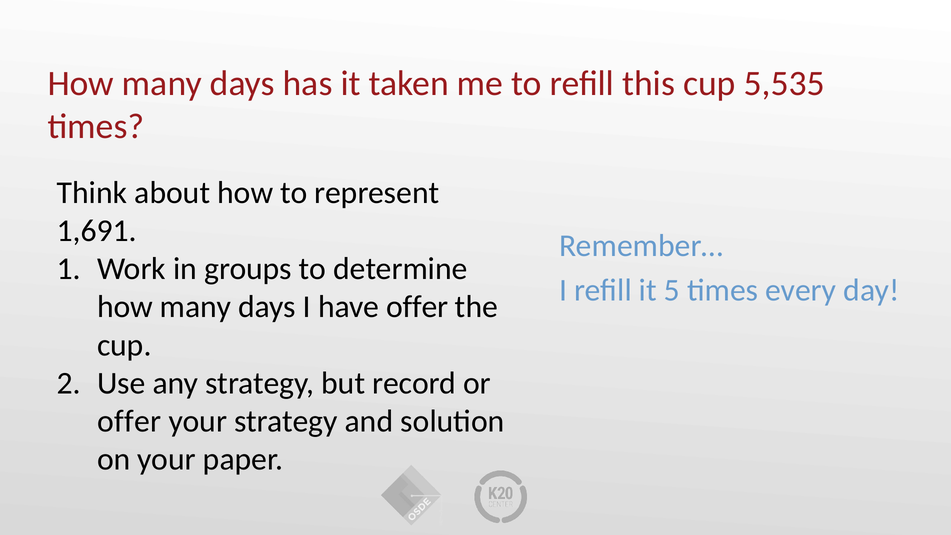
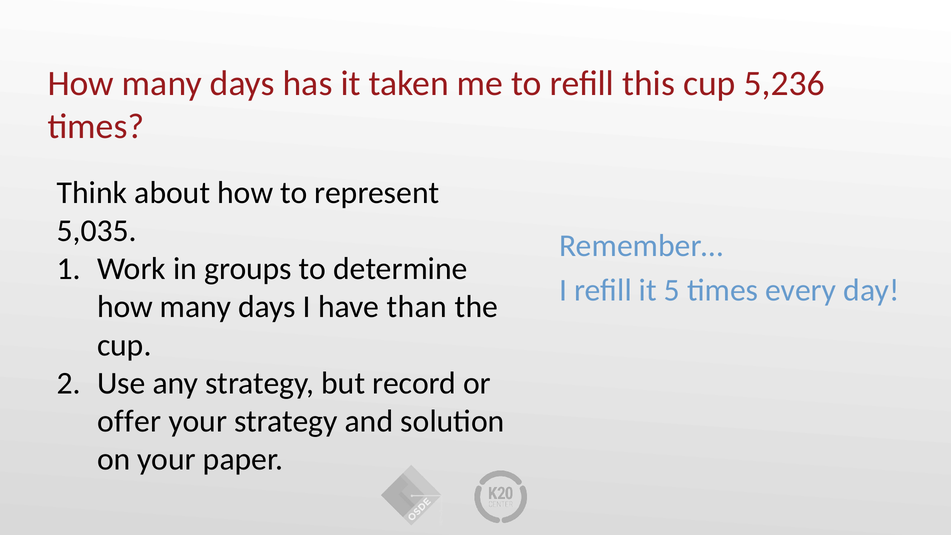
5,535: 5,535 -> 5,236
1,691: 1,691 -> 5,035
have offer: offer -> than
